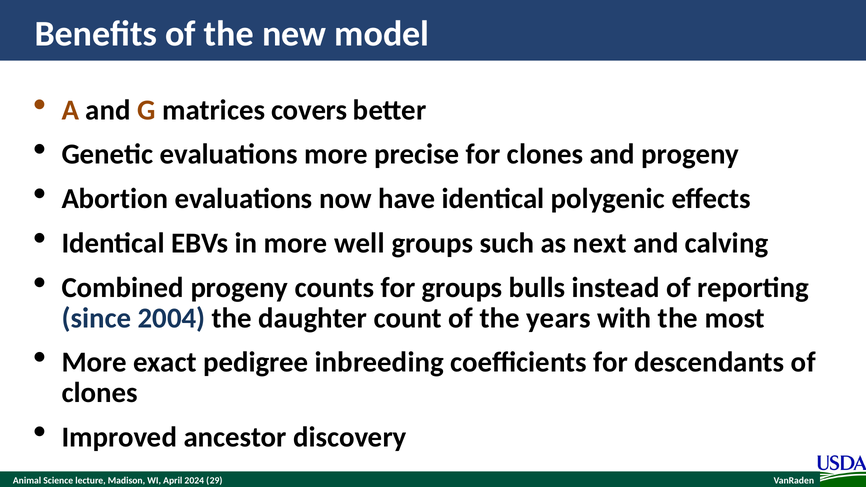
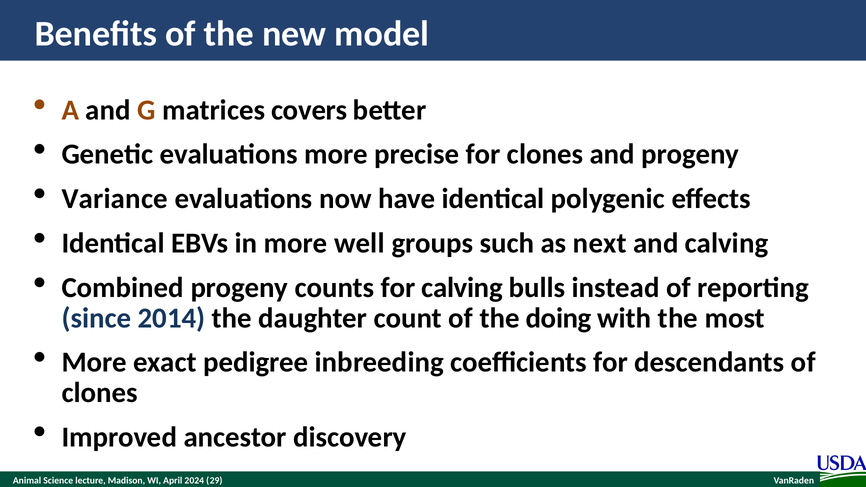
Abortion: Abortion -> Variance
for groups: groups -> calving
2004: 2004 -> 2014
years: years -> doing
